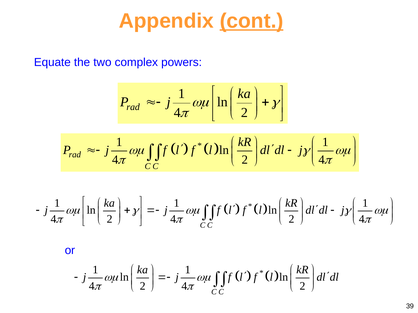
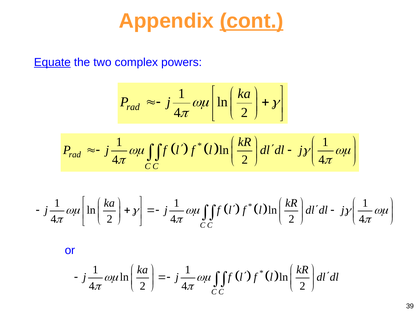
Equate underline: none -> present
